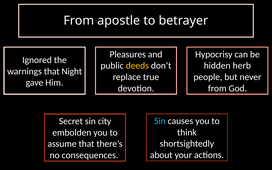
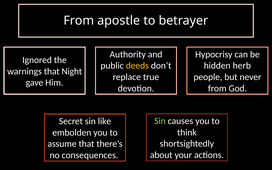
Pleasures: Pleasures -> Authority
Sin at (160, 121) colour: light blue -> light green
city: city -> like
